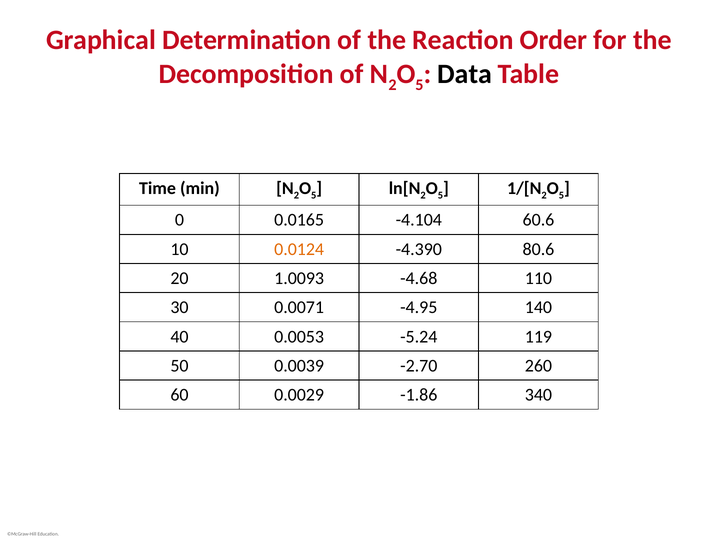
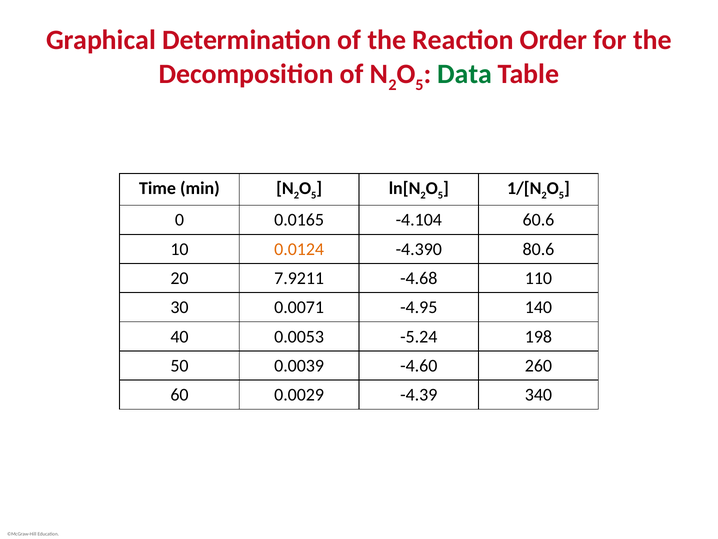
Data colour: black -> green
1.0093: 1.0093 -> 7.9211
119: 119 -> 198
-2.70: -2.70 -> -4.60
-1.86: -1.86 -> -4.39
